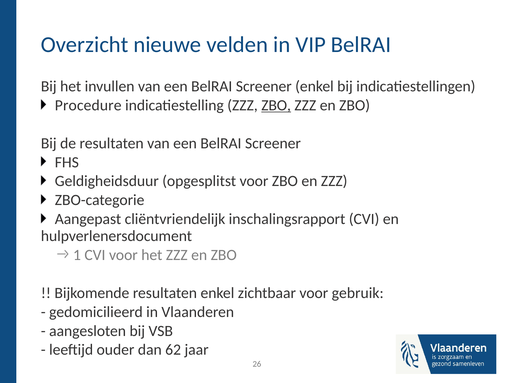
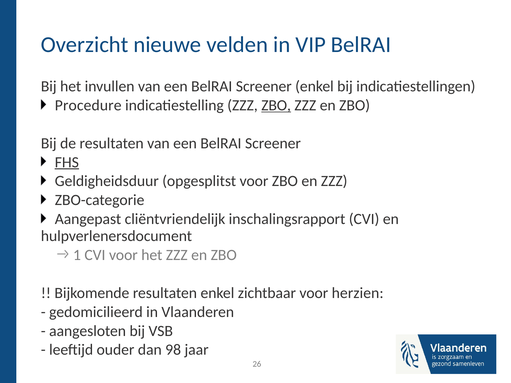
FHS underline: none -> present
gebruik: gebruik -> herzien
62: 62 -> 98
